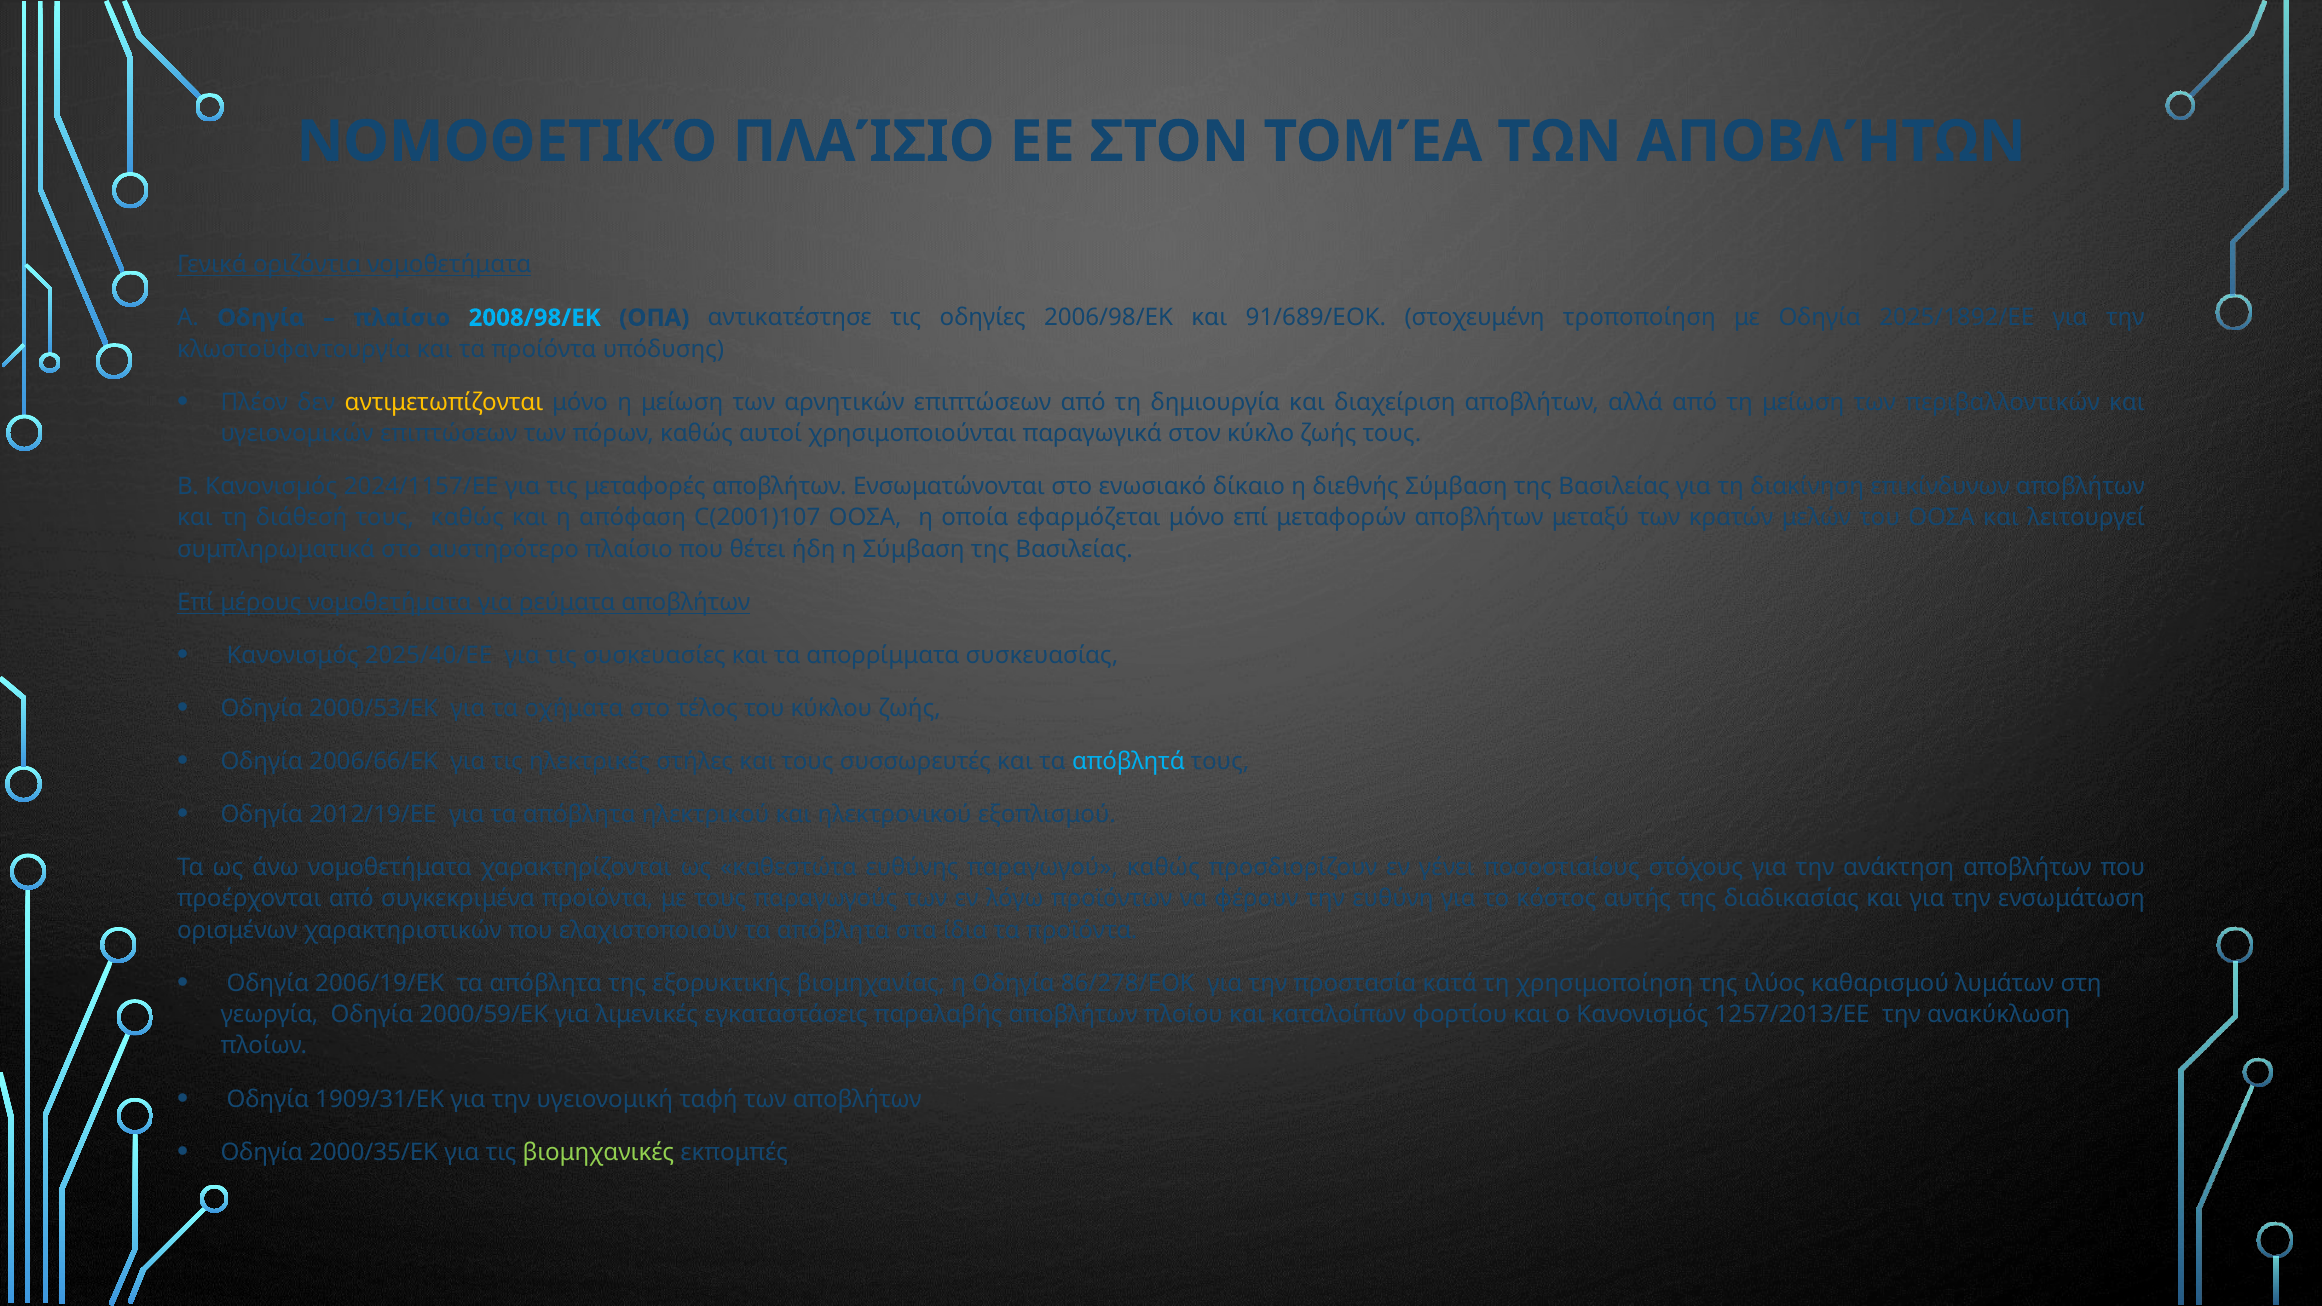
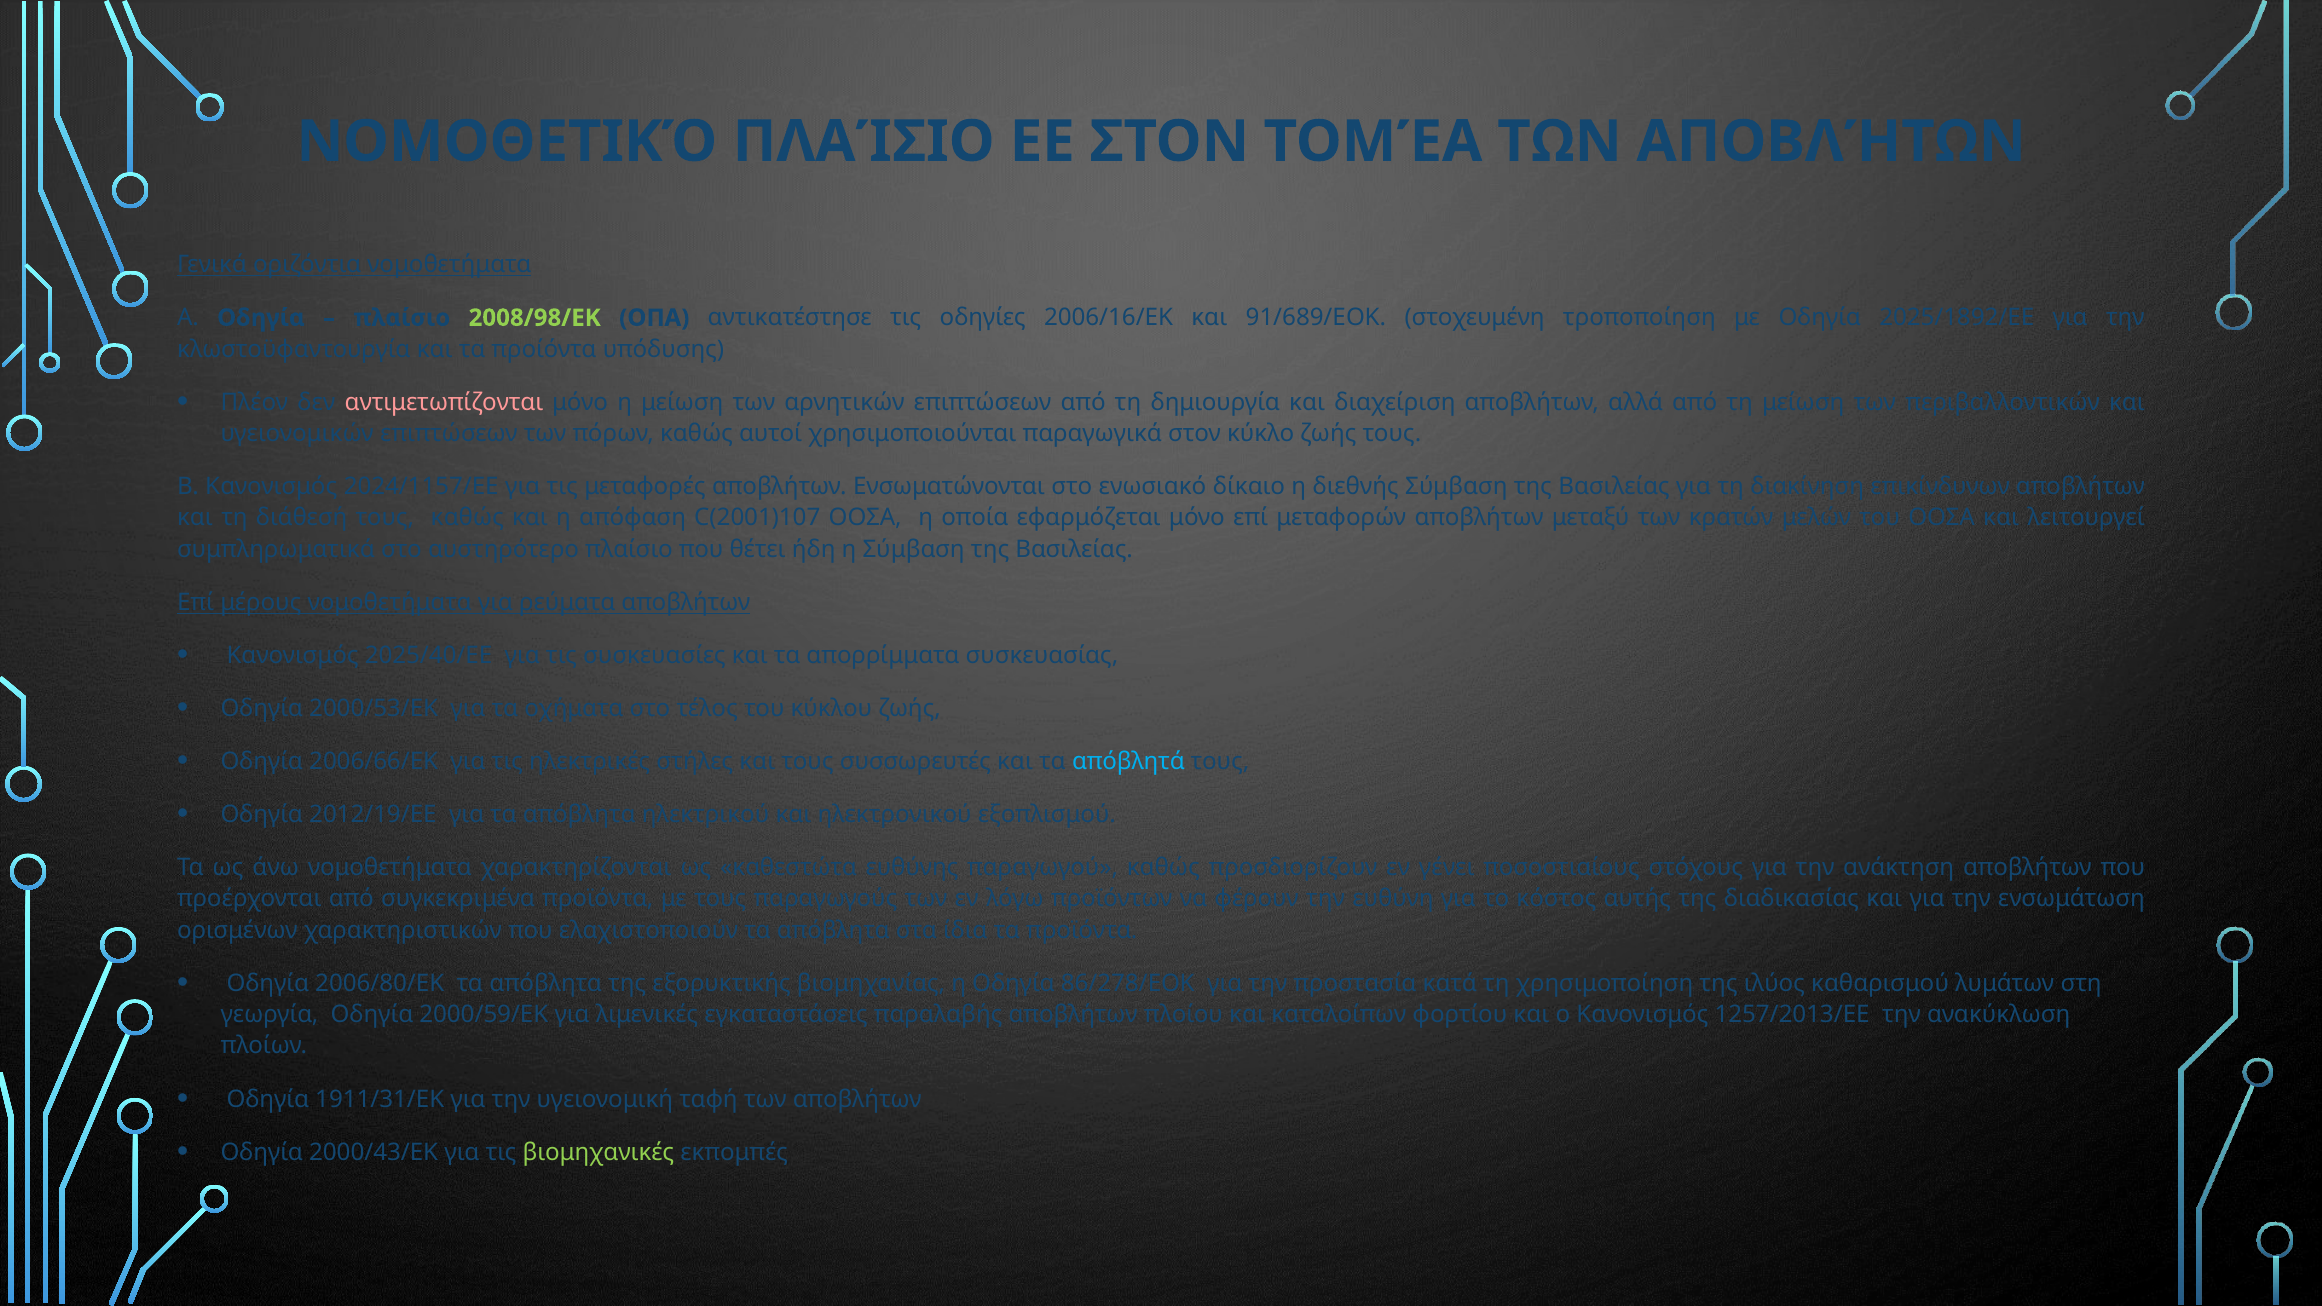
2008/98/ΕΚ colour: light blue -> light green
2006/98/ΕΚ: 2006/98/ΕΚ -> 2006/16/ΕΚ
αντιμετωπίζονται colour: yellow -> pink
2006/19/ΕΚ: 2006/19/ΕΚ -> 2006/80/ΕΚ
1909/31/ΕΚ: 1909/31/ΕΚ -> 1911/31/ΕΚ
2000/35/ΕΚ: 2000/35/ΕΚ -> 2000/43/ΕΚ
